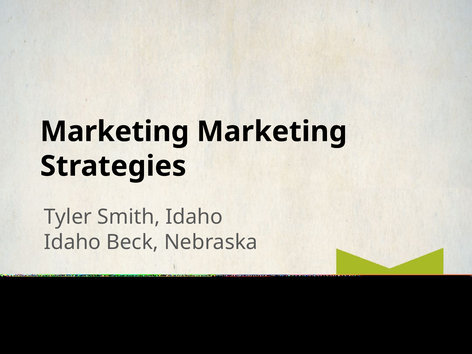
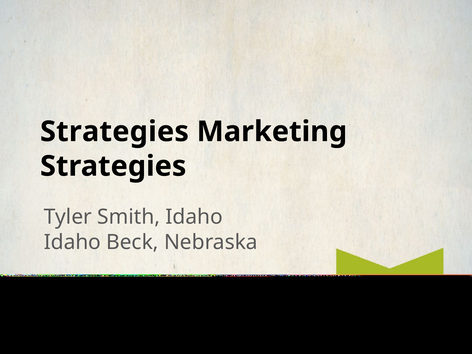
Marketing at (115, 132): Marketing -> Strategies
